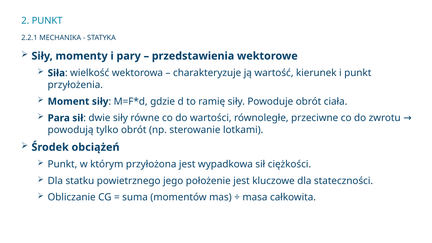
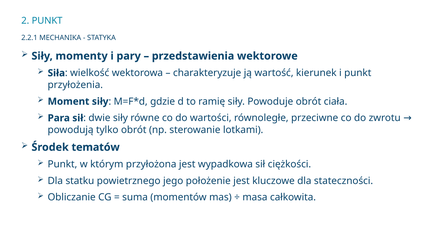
obciążeń: obciążeń -> tematów
